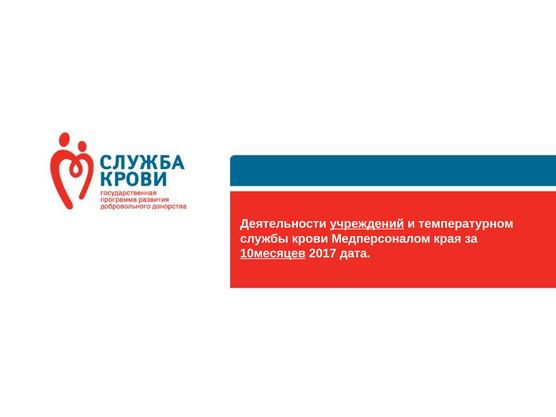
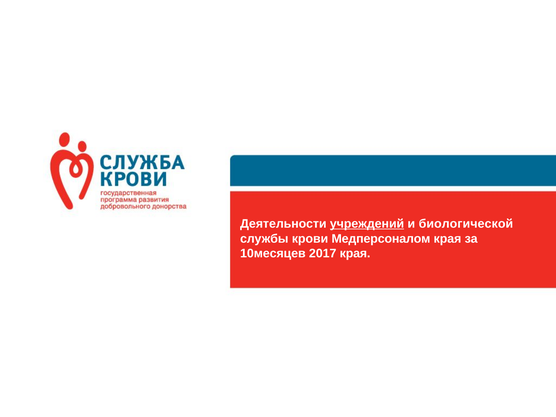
температурном: температурном -> биологической
10месяцев underline: present -> none
2017 дата: дата -> края
